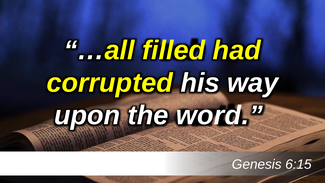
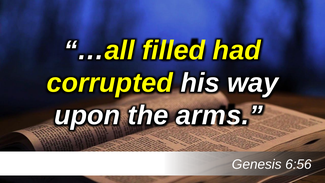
word: word -> arms
6:15: 6:15 -> 6:56
